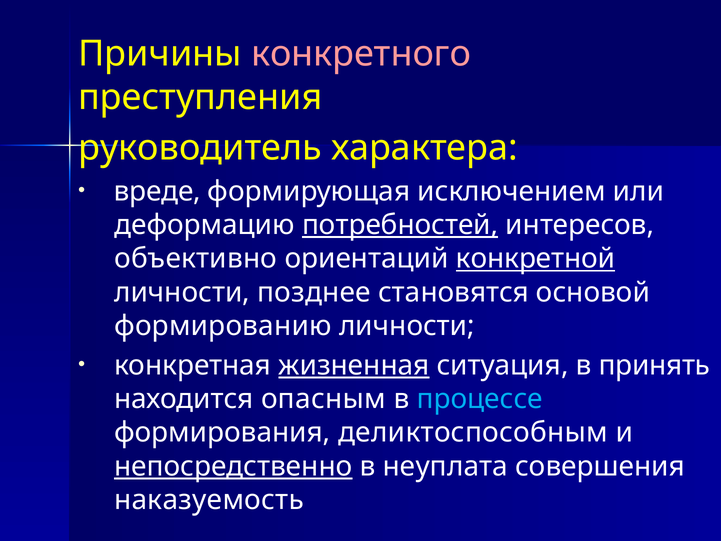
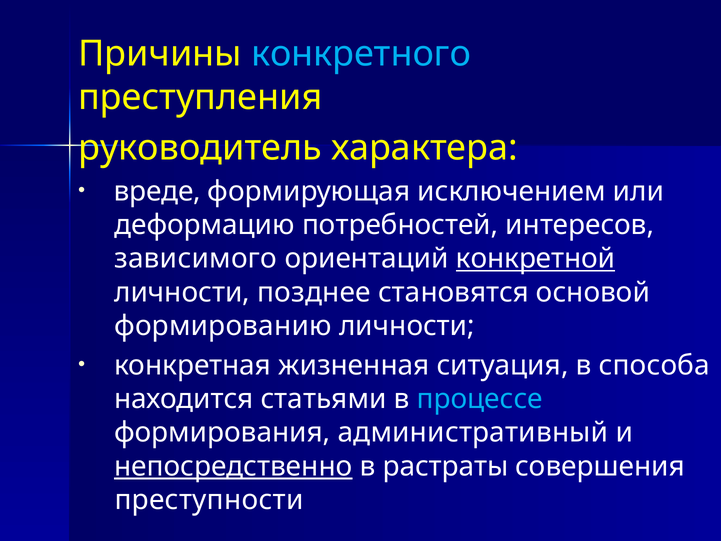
конкретного colour: pink -> light blue
потребностей underline: present -> none
объективно: объективно -> зависимого
жизненная underline: present -> none
принять: принять -> способа
опасным: опасным -> статьями
деликтоспособным: деликтоспособным -> административный
неуплата: неуплата -> растраты
наказуемость: наказуемость -> преступности
